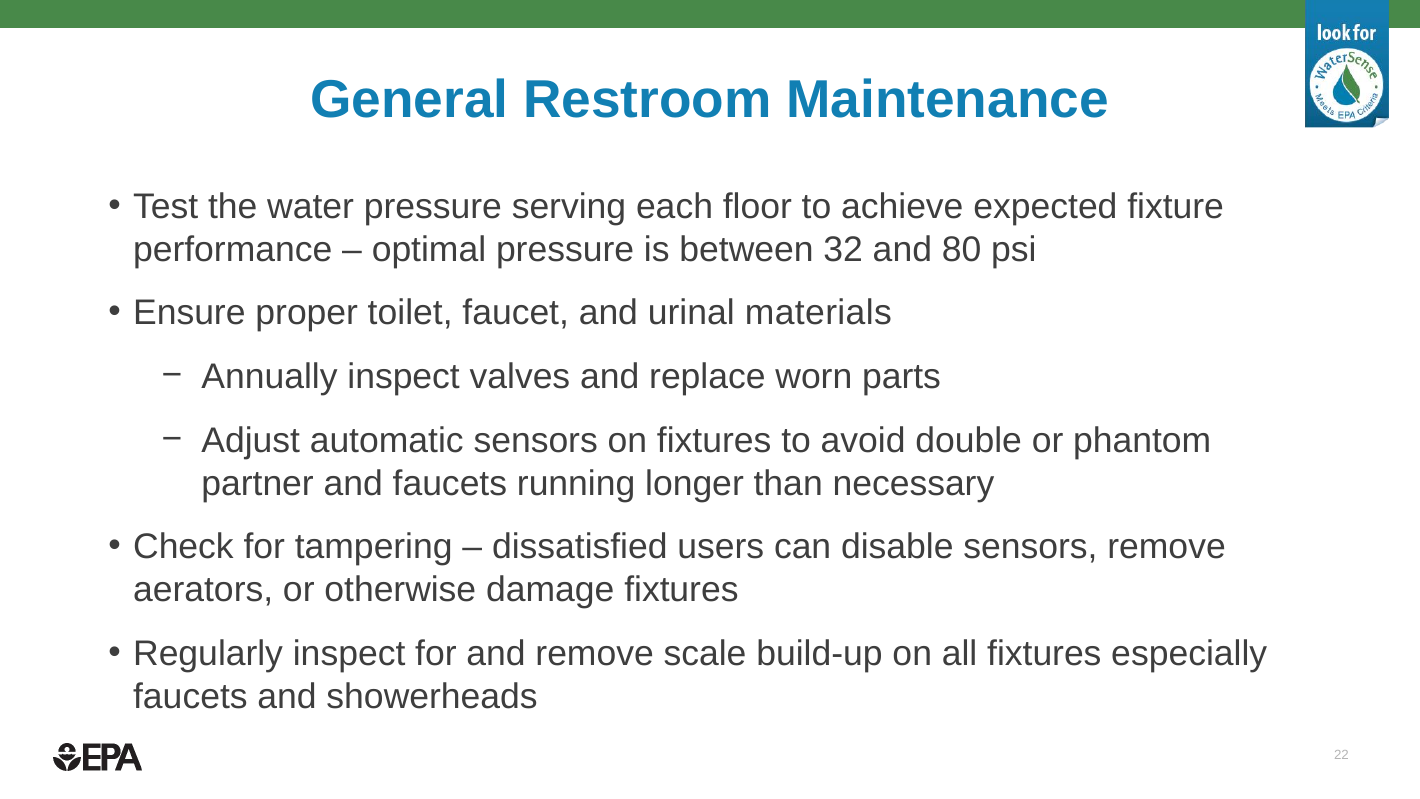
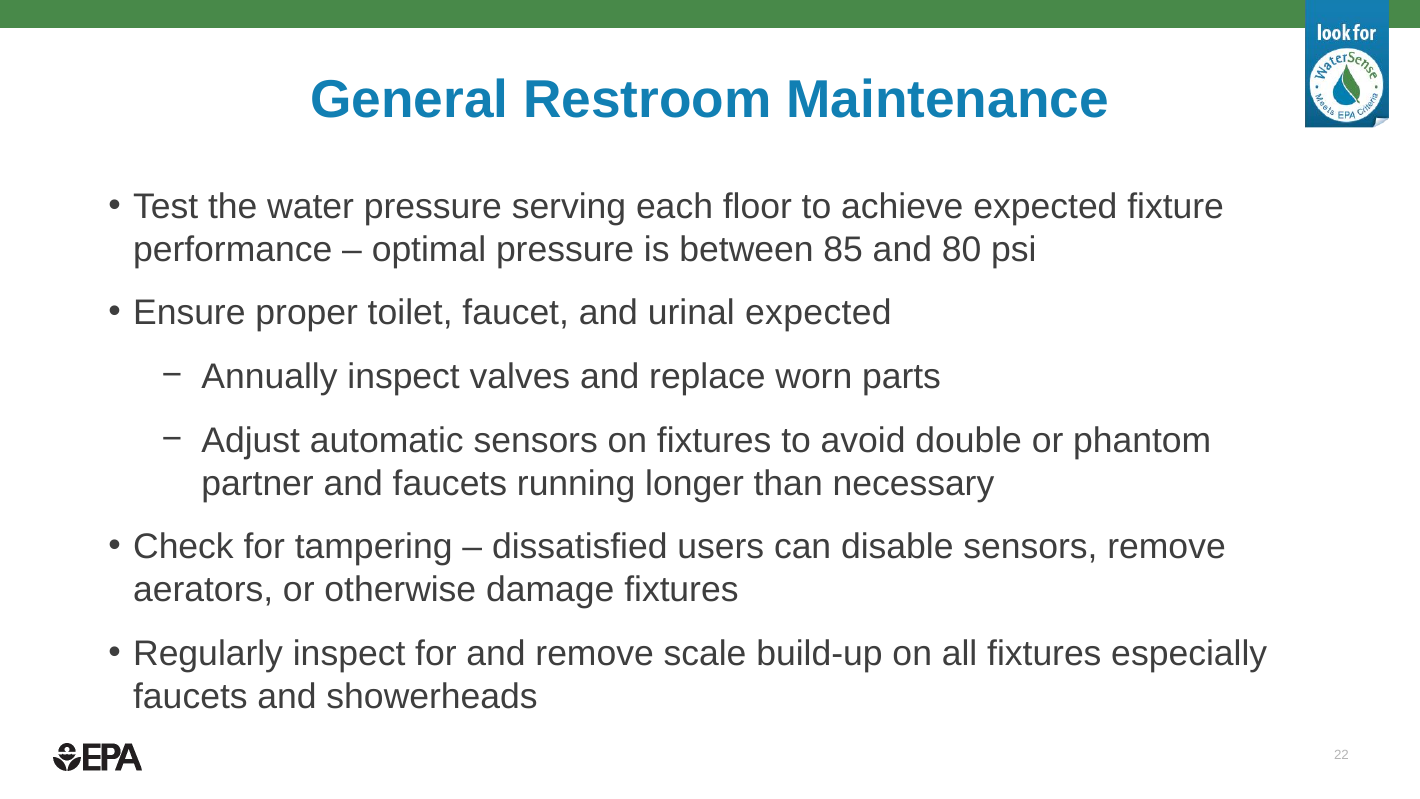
32: 32 -> 85
urinal materials: materials -> expected
